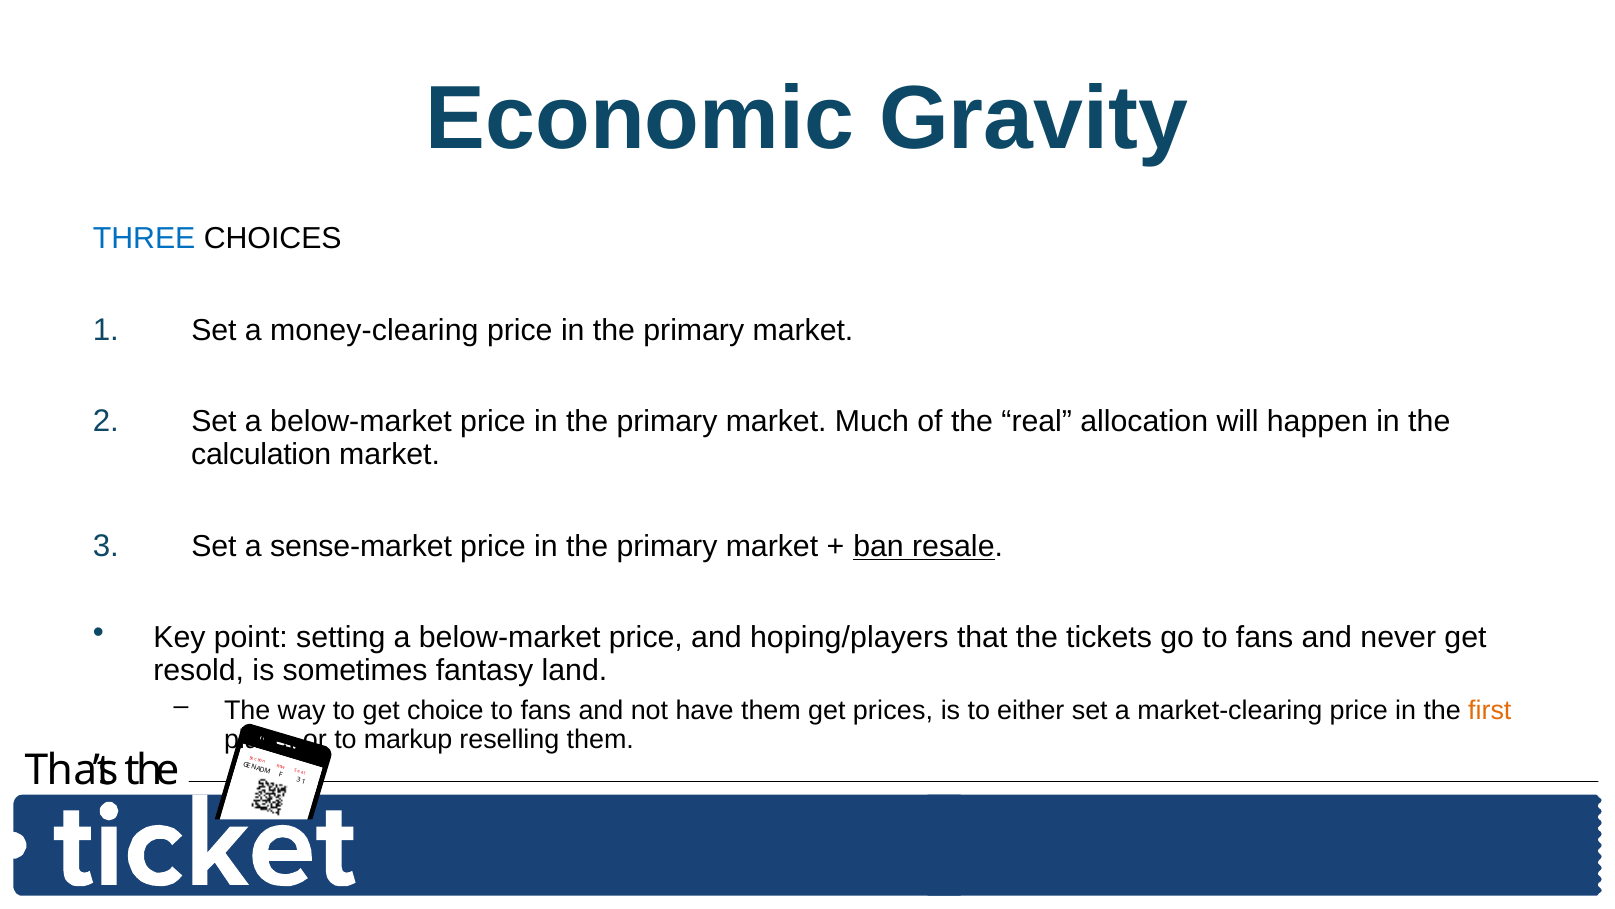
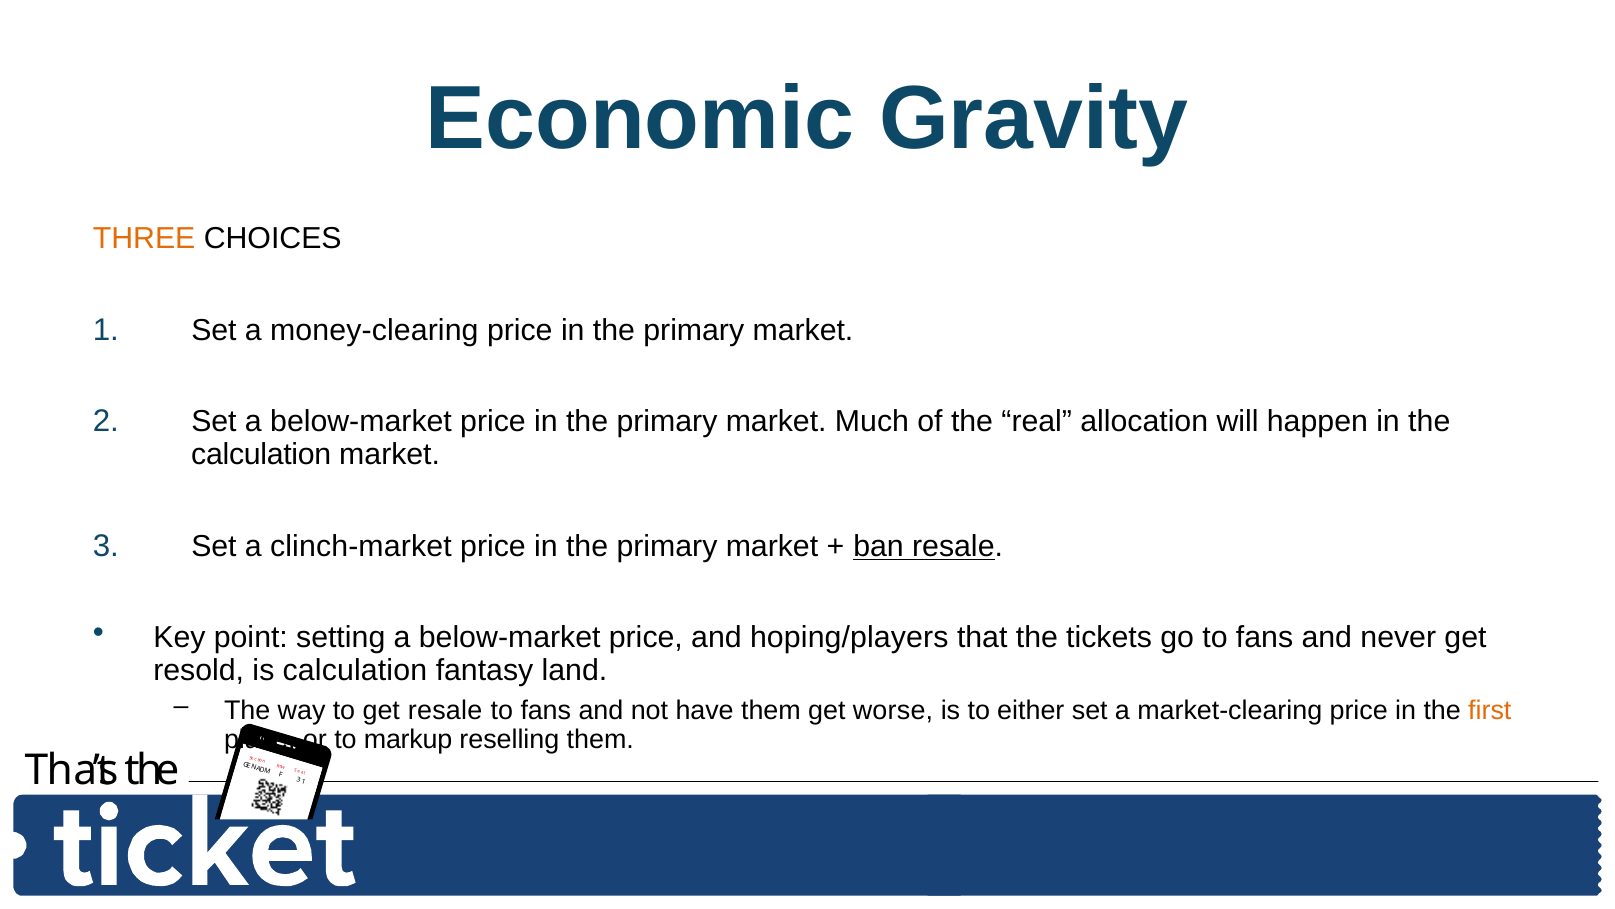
THREE colour: blue -> orange
sense-market: sense-market -> clinch-market
is sometimes: sometimes -> calculation
get choice: choice -> resale
prices: prices -> worse
